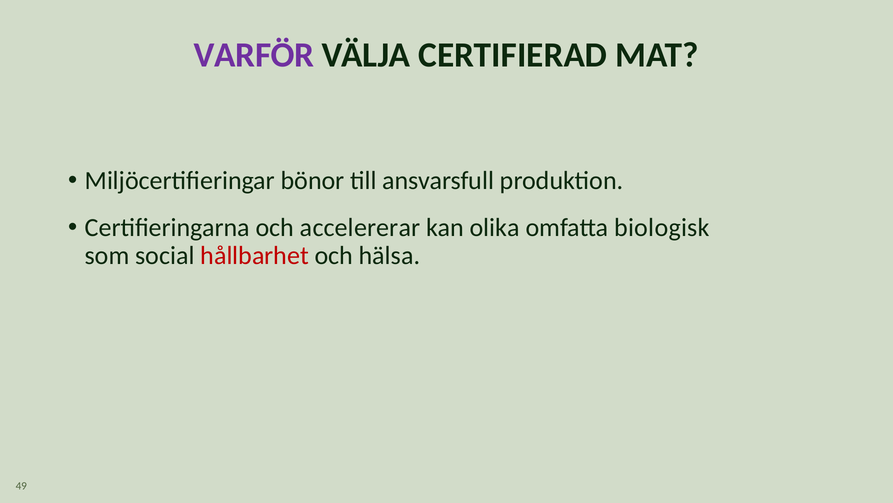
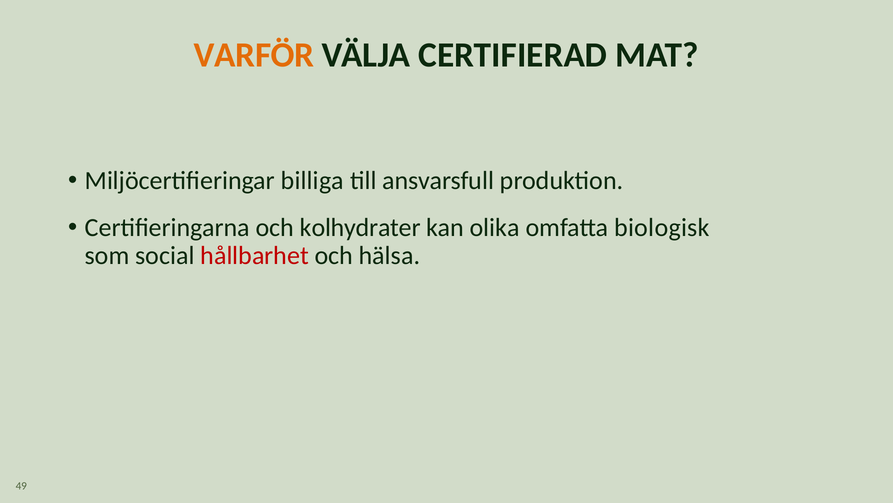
VARFÖR colour: purple -> orange
bönor: bönor -> billiga
accelererar: accelererar -> kolhydrater
